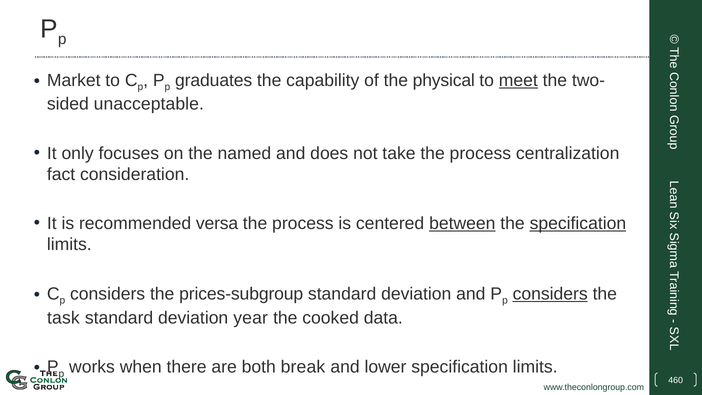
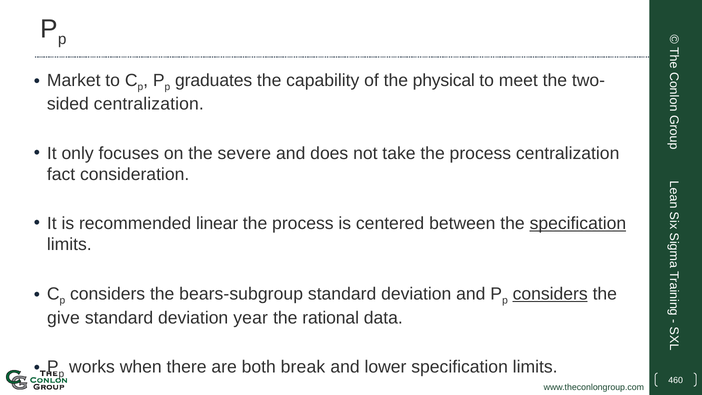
meet underline: present -> none
unacceptable at (149, 104): unacceptable -> centralization
named: named -> severe
versa: versa -> linear
between underline: present -> none
prices-subgroup: prices-subgroup -> bears-subgroup
task: task -> give
cooked: cooked -> rational
